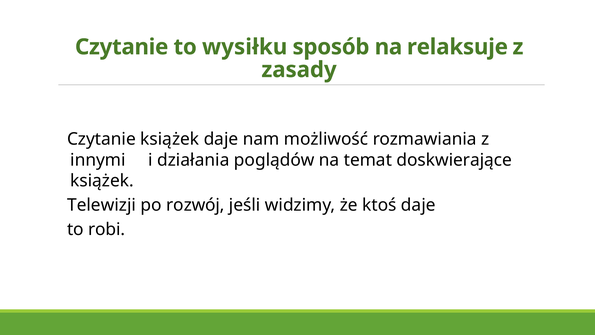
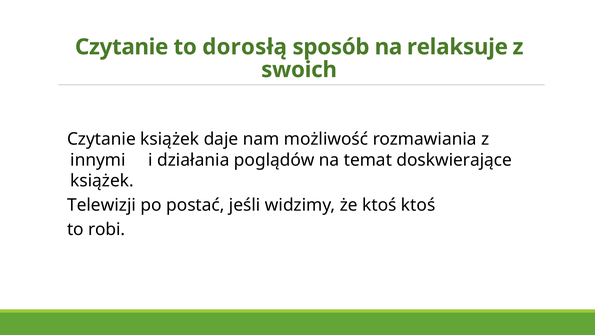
wysiłku: wysiłku -> dorosłą
zasady: zasady -> swoich
rozwój: rozwój -> postać
ktoś daje: daje -> ktoś
